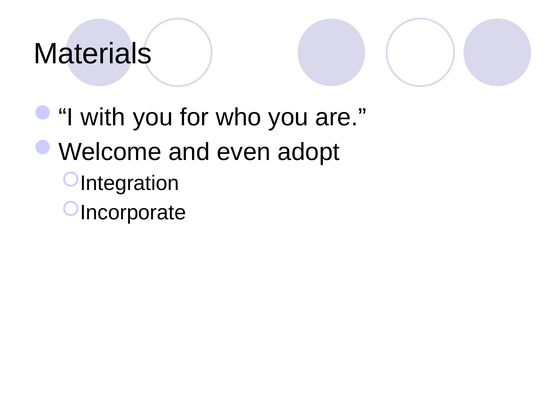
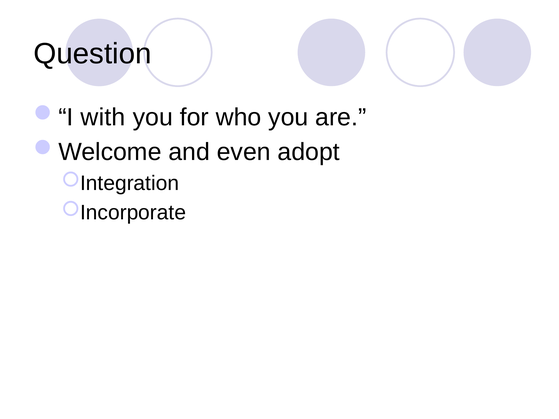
Materials: Materials -> Question
